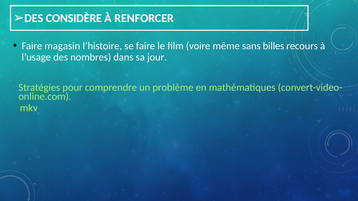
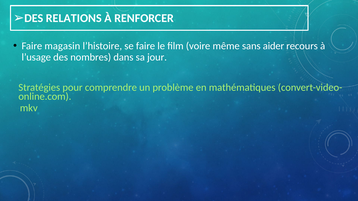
CONSIDÈRE: CONSIDÈRE -> RELATIONS
billes: billes -> aider
